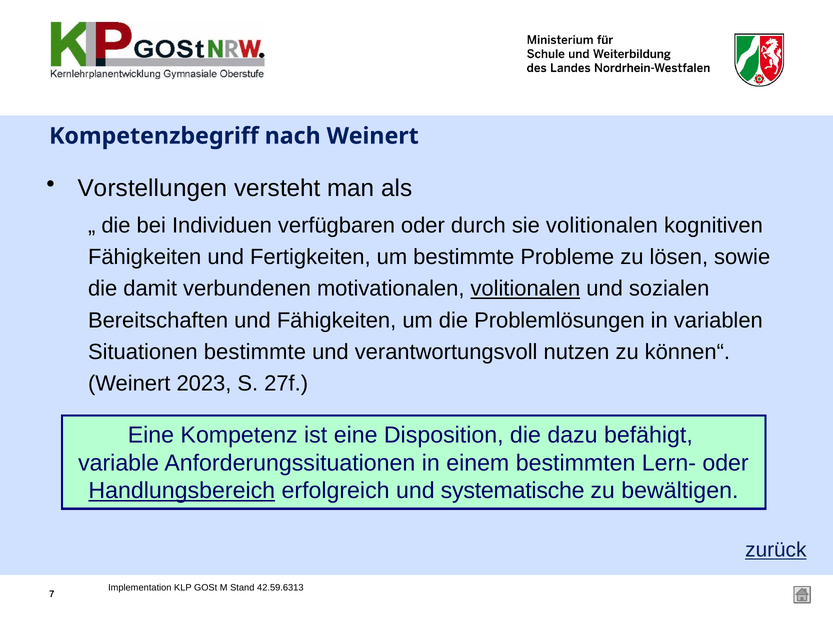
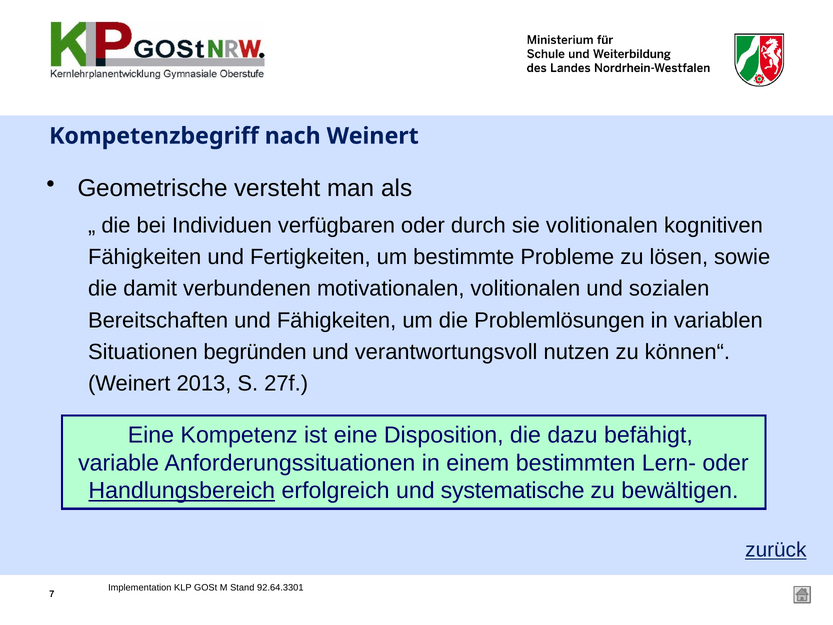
Vorstellungen: Vorstellungen -> Geometrische
volitionalen at (525, 289) underline: present -> none
Situationen bestimmte: bestimmte -> begründen
2023: 2023 -> 2013
42.59.6313: 42.59.6313 -> 92.64.3301
